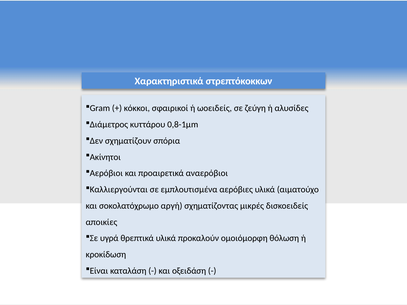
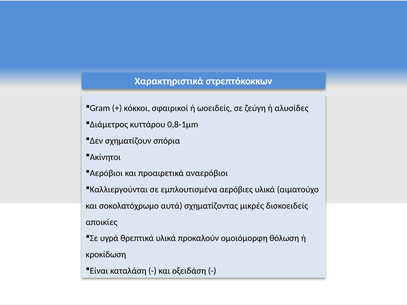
αργή: αργή -> αυτά
